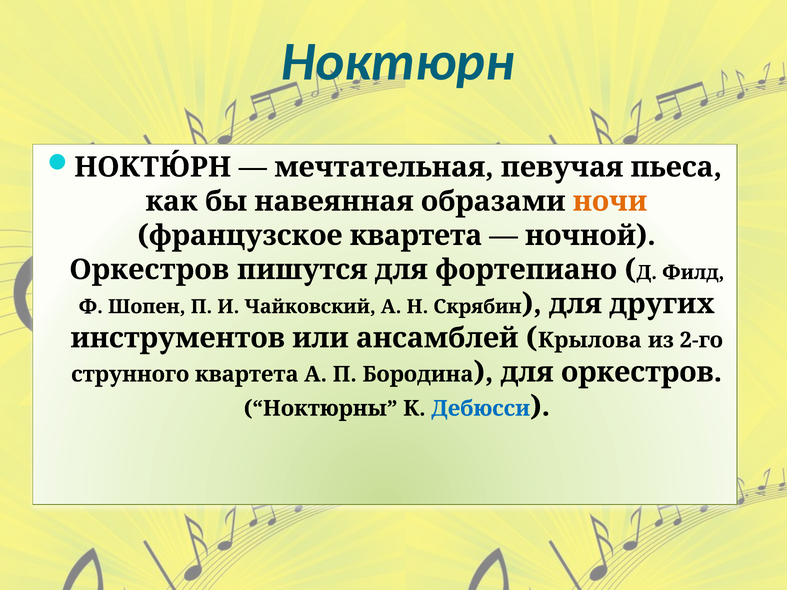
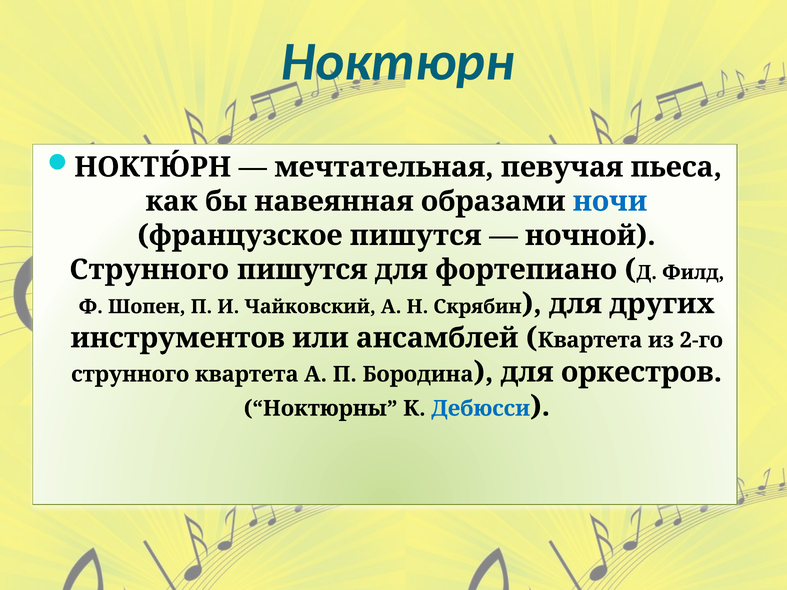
ночи colour: orange -> blue
французское квартета: квартета -> пишутся
Оркестров at (149, 270): Оркестров -> Струнного
Крылова at (590, 340): Крылова -> Квартета
